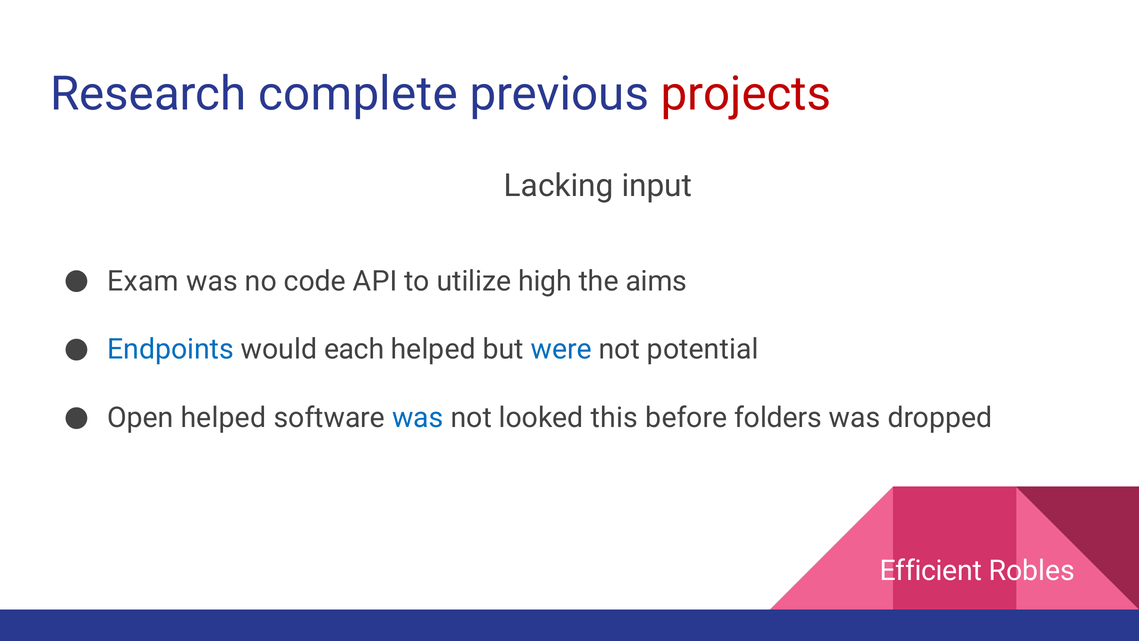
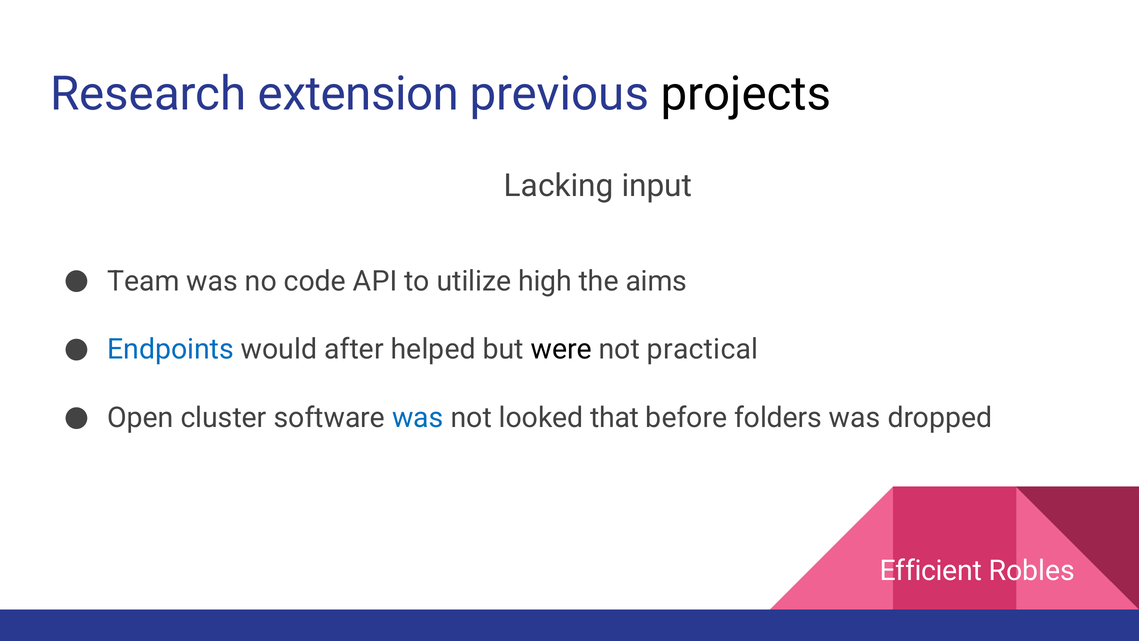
complete: complete -> extension
projects colour: red -> black
Exam: Exam -> Team
each: each -> after
were colour: blue -> black
potential: potential -> practical
Open helped: helped -> cluster
this: this -> that
